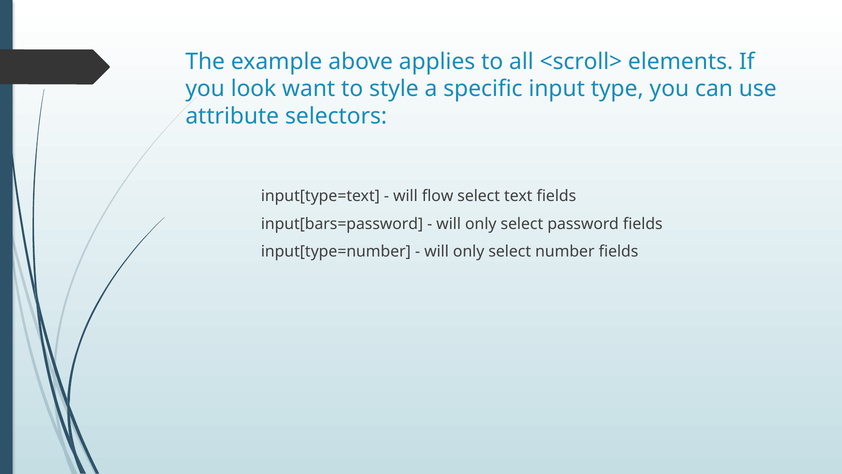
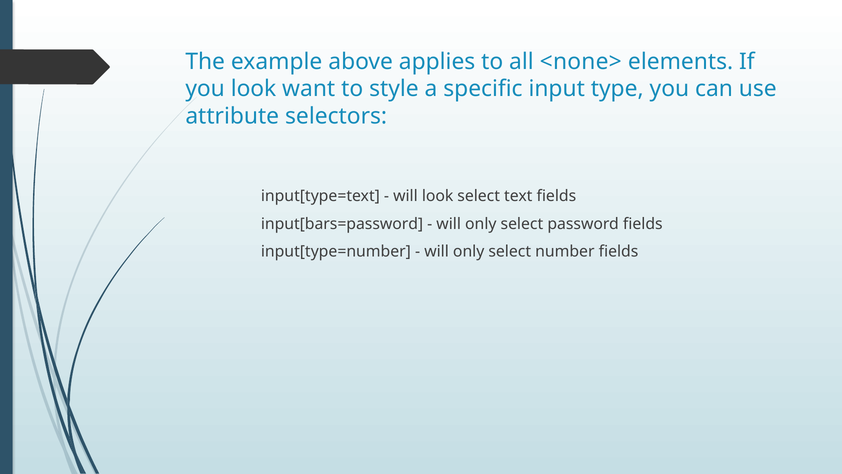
<scroll>: <scroll> -> <none>
will flow: flow -> look
